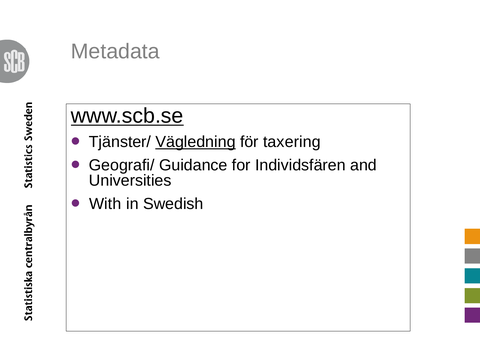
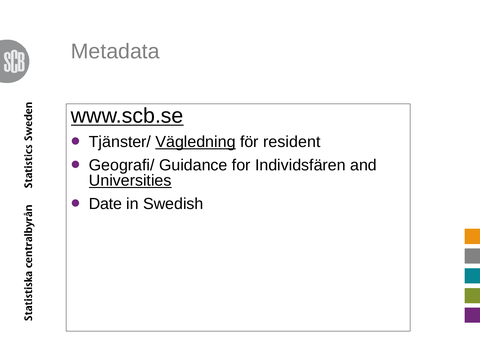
taxering: taxering -> resident
Universities underline: none -> present
With: With -> Date
